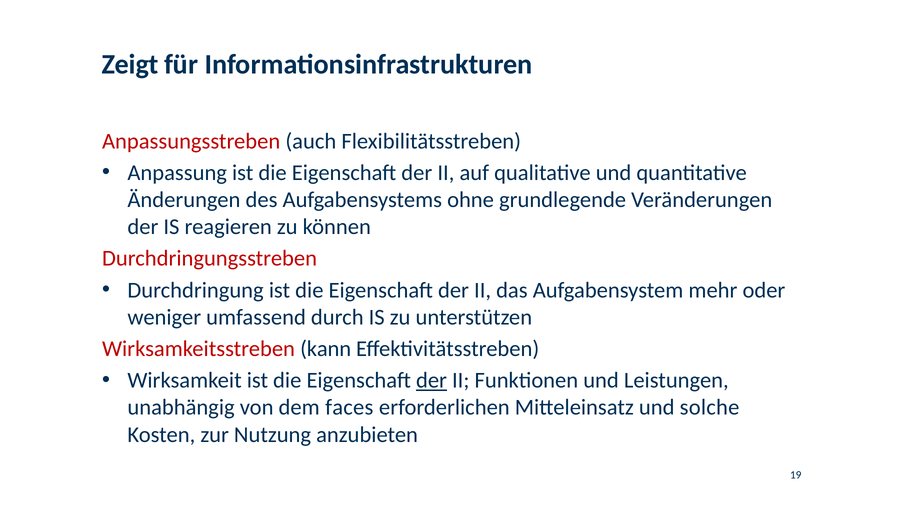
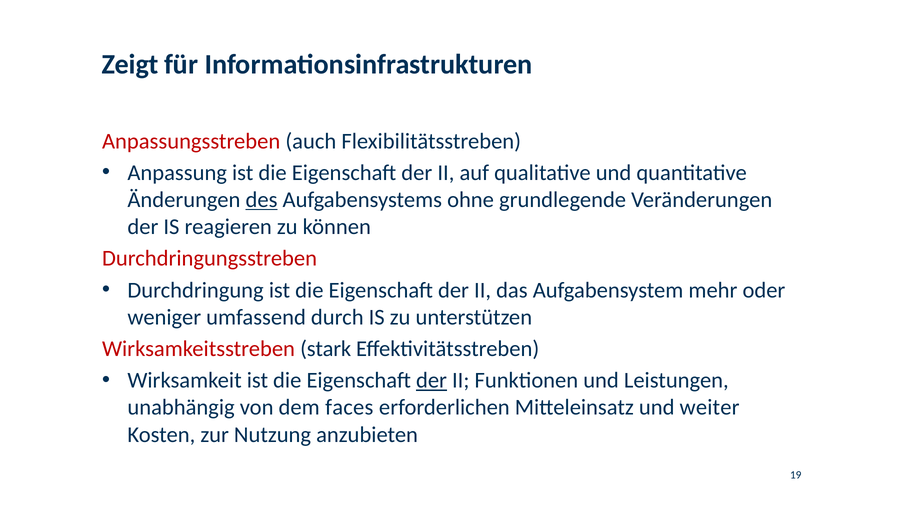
des underline: none -> present
kann: kann -> stark
solche: solche -> weiter
